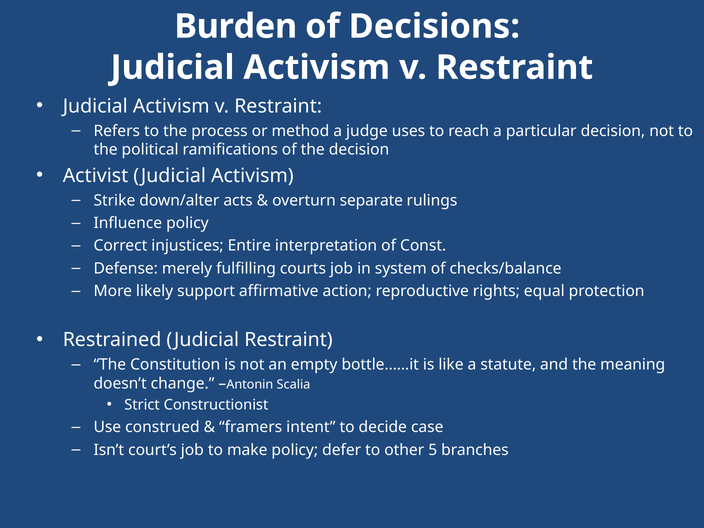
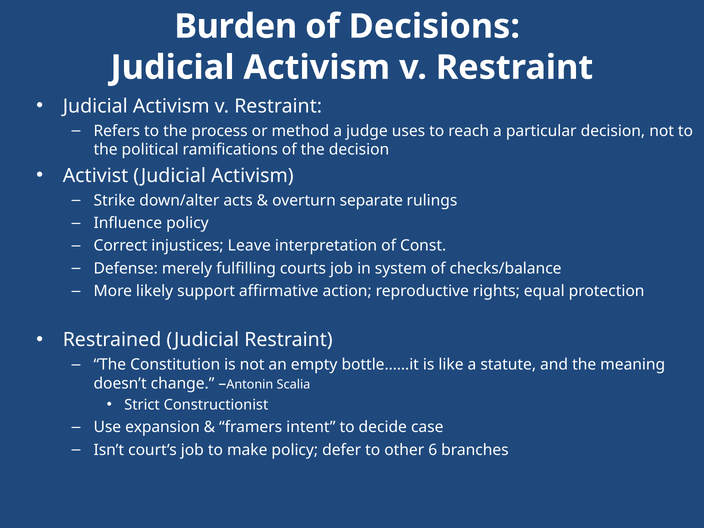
Entire: Entire -> Leave
construed: construed -> expansion
5: 5 -> 6
